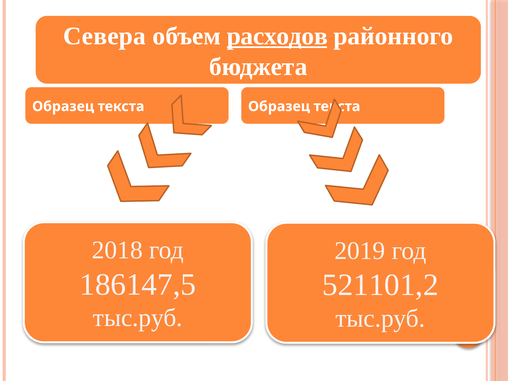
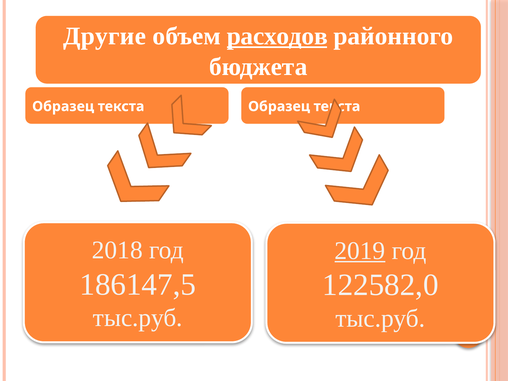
Севера: Севера -> Другие
2019 underline: none -> present
521101,2: 521101,2 -> 122582,0
